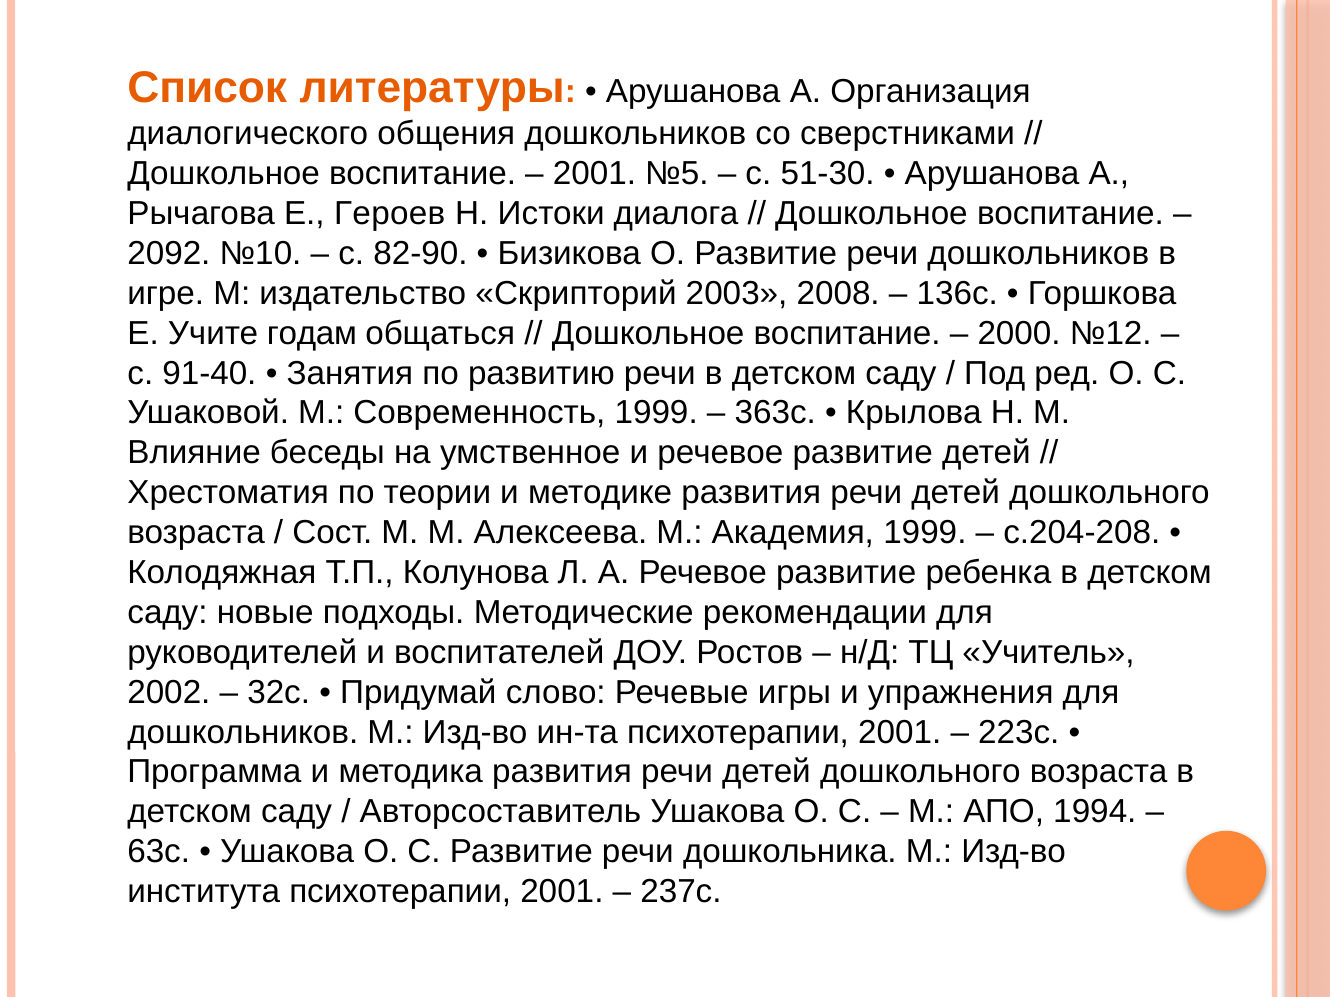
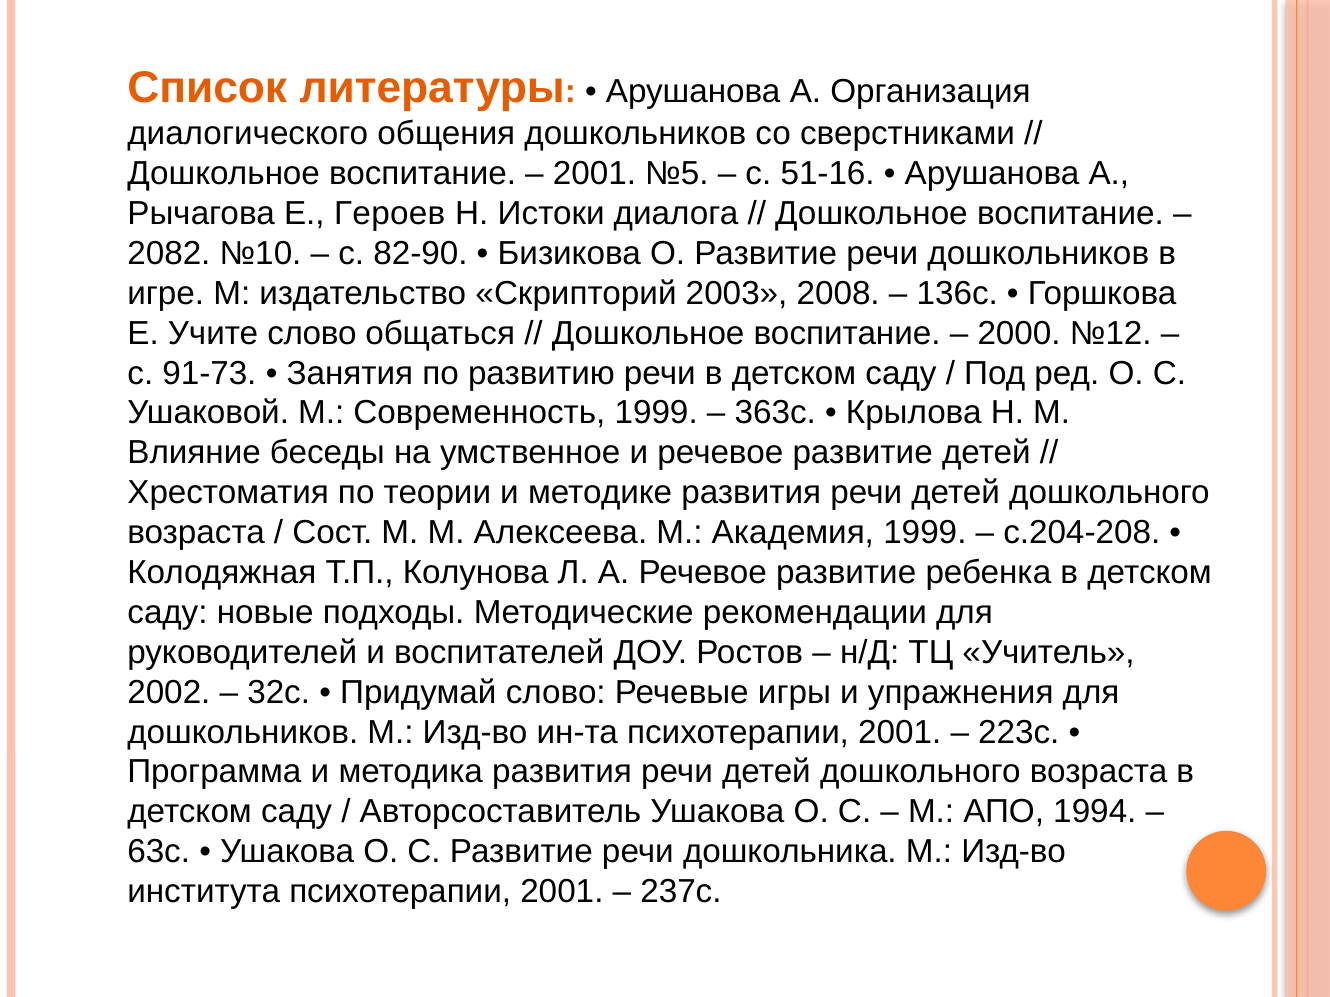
51-30: 51-30 -> 51-16
2092: 2092 -> 2082
Учите годам: годам -> слово
91-40: 91-40 -> 91-73
